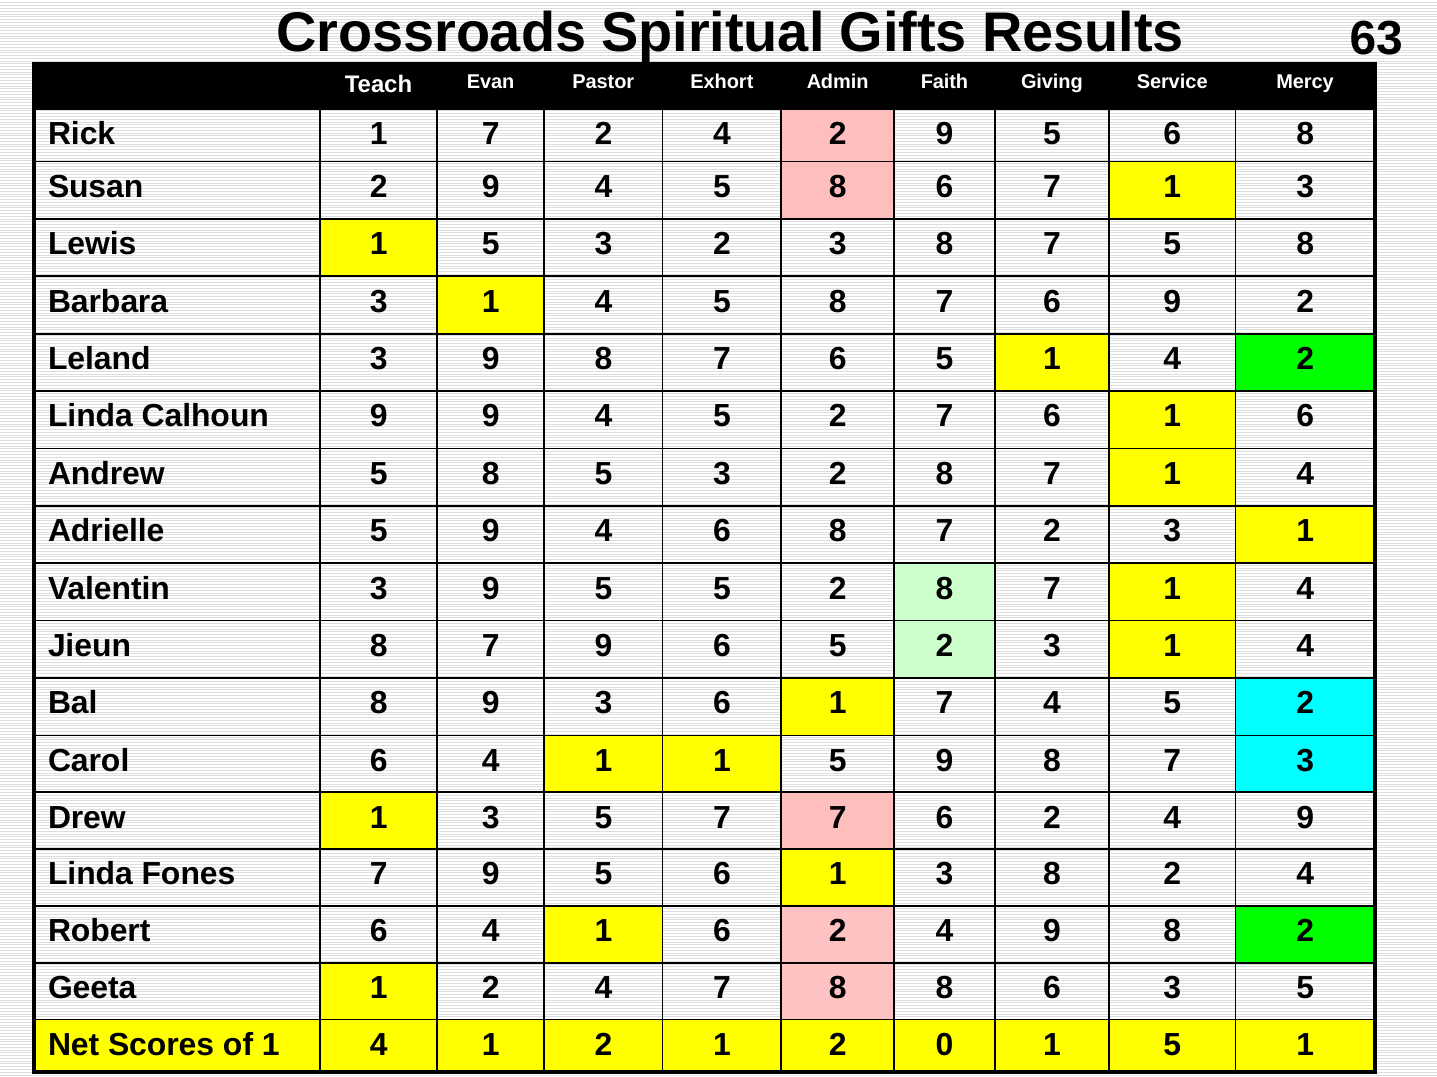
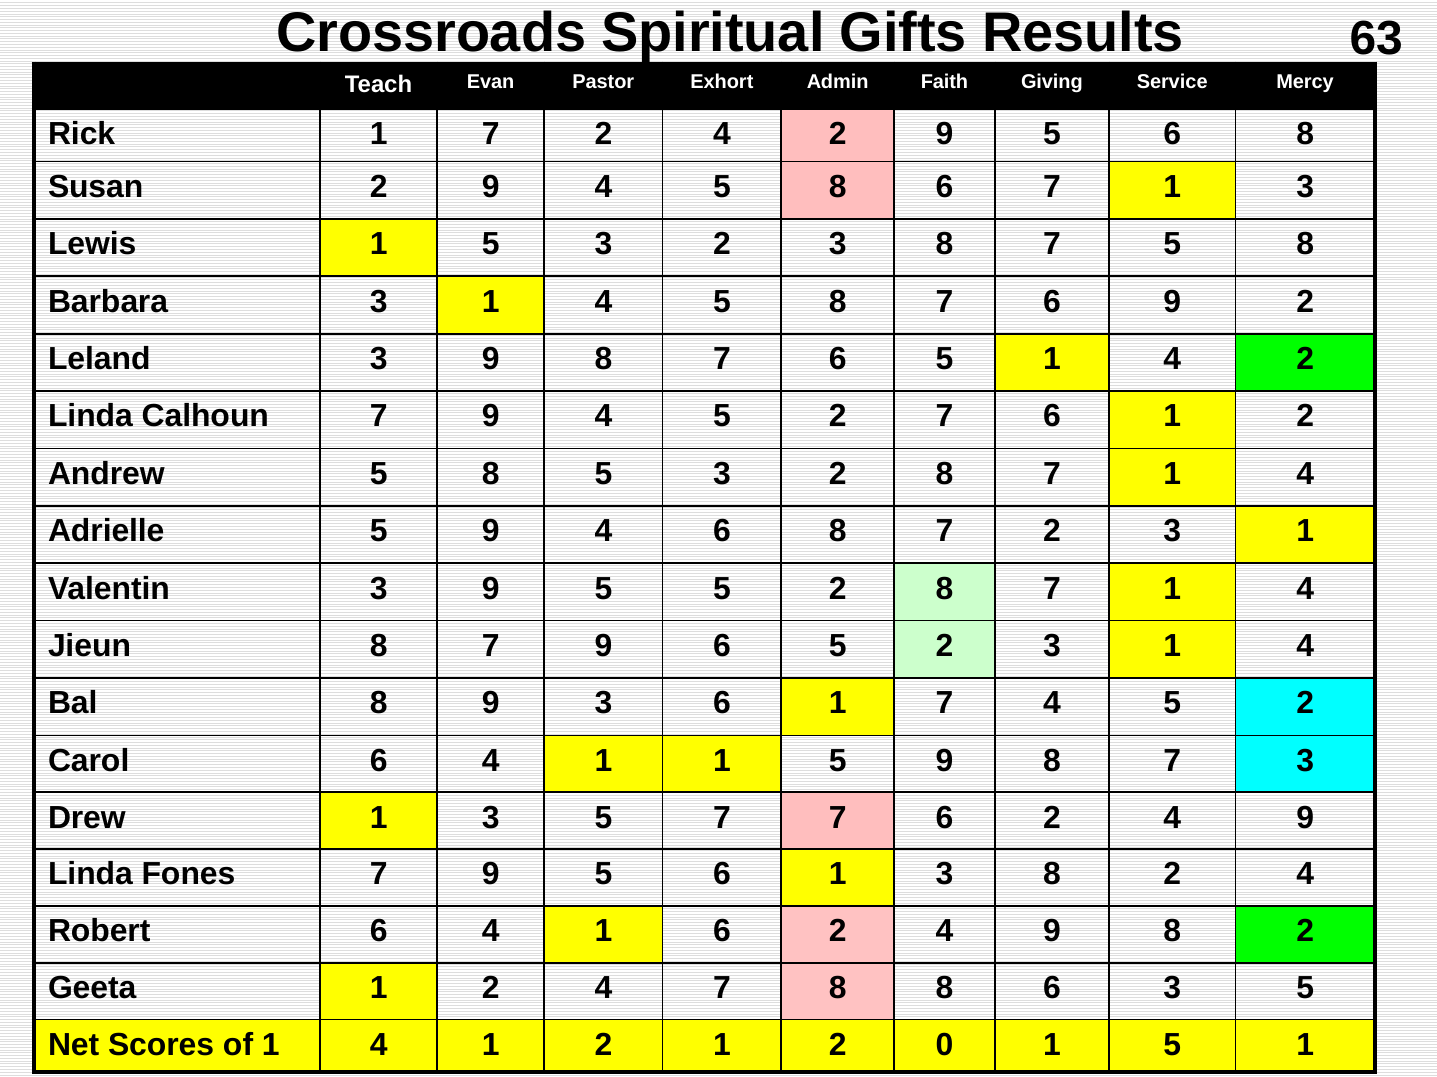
Calhoun 9: 9 -> 7
6 1 6: 6 -> 2
